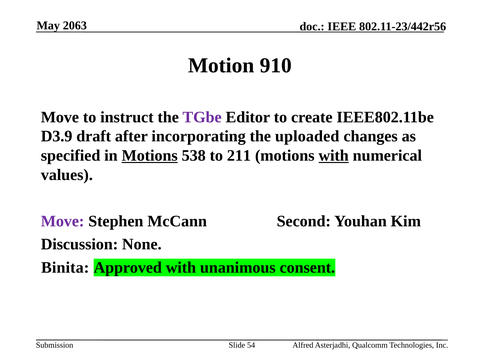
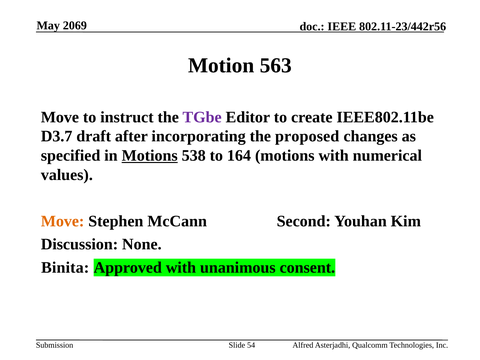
2063: 2063 -> 2069
910: 910 -> 563
D3.9: D3.9 -> D3.7
uploaded: uploaded -> proposed
211: 211 -> 164
with at (334, 156) underline: present -> none
Move at (63, 221) colour: purple -> orange
